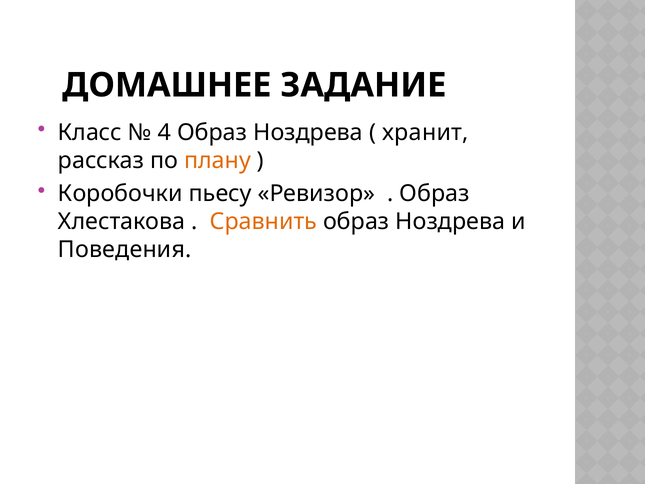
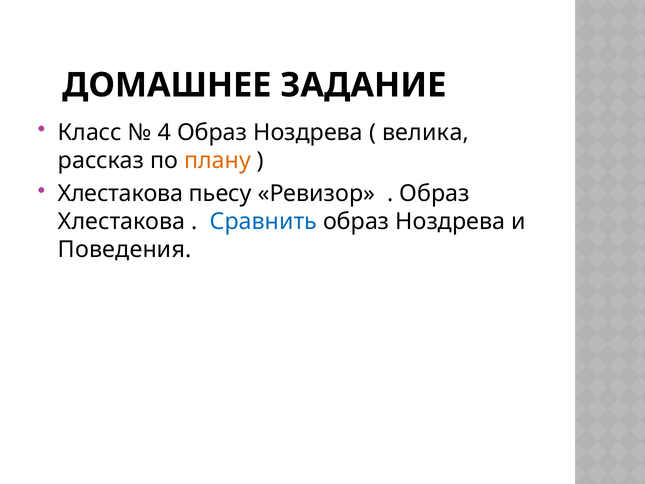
хранит: хранит -> велика
Коробочки at (120, 194): Коробочки -> Хлестакова
Сравнить colour: orange -> blue
